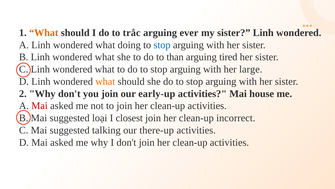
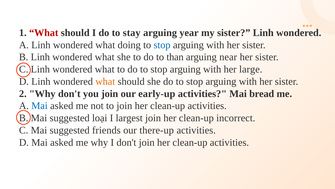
What at (44, 33) colour: orange -> red
trắc: trắc -> stay
ever: ever -> year
tired: tired -> near
house: house -> bread
Mai at (40, 106) colour: red -> blue
closest: closest -> largest
talking: talking -> friends
